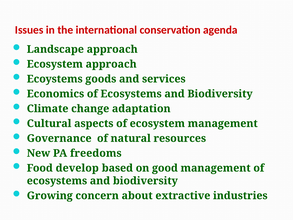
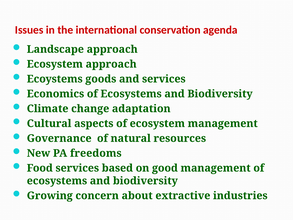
Food develop: develop -> services
